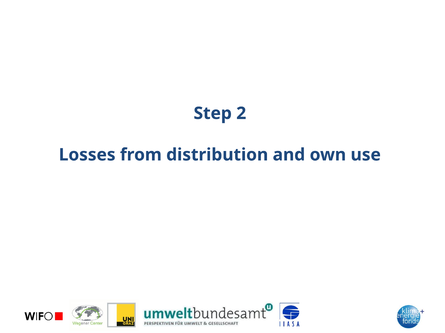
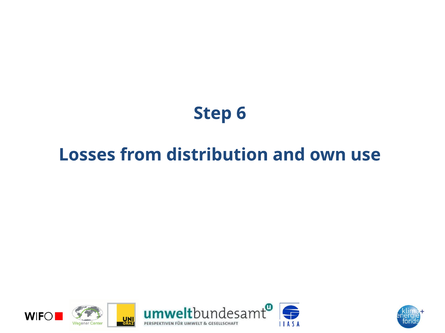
2: 2 -> 6
